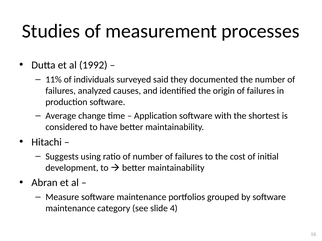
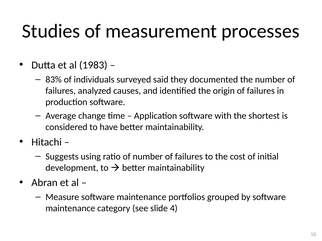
1992: 1992 -> 1983
11%: 11% -> 83%
